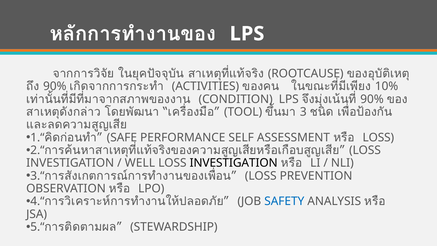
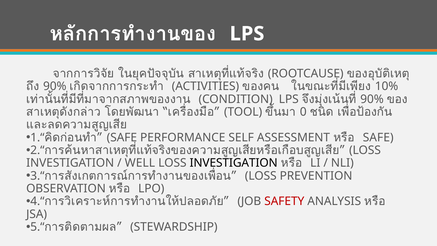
3: 3 -> 0
LOSS at (378, 137): LOSS -> SAFE
SAFETY colour: blue -> red
